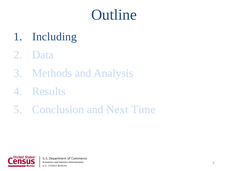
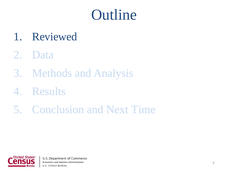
Including: Including -> Reviewed
